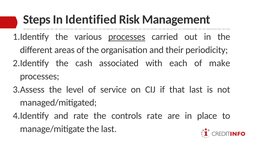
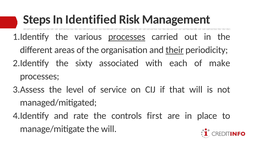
their underline: none -> present
cash: cash -> sixty
that last: last -> will
controls rate: rate -> first
the last: last -> will
